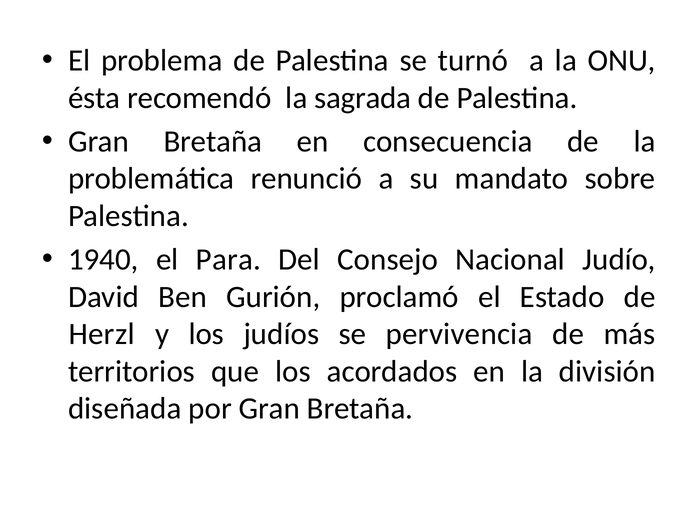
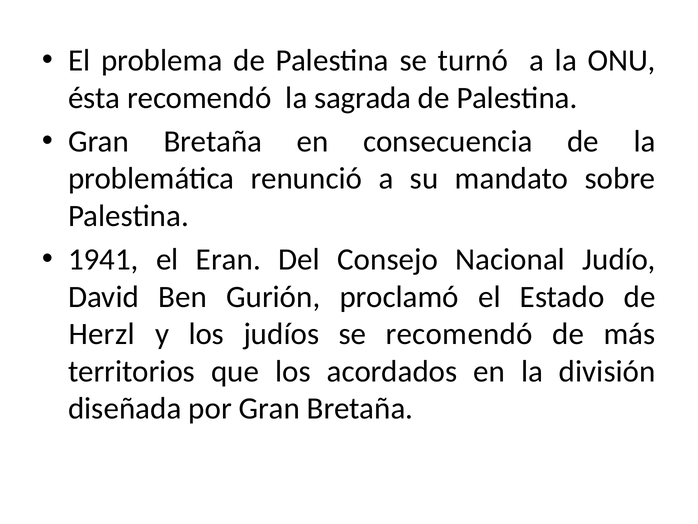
1940: 1940 -> 1941
Para: Para -> Eran
se pervivencia: pervivencia -> recomendó
